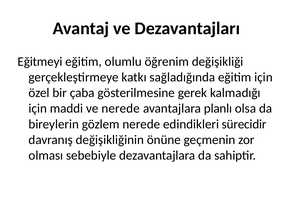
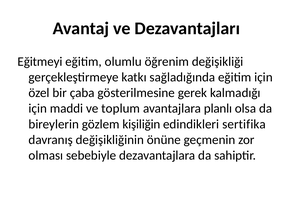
ve nerede: nerede -> toplum
gözlem nerede: nerede -> kişiliğin
sürecidir: sürecidir -> sertifika
